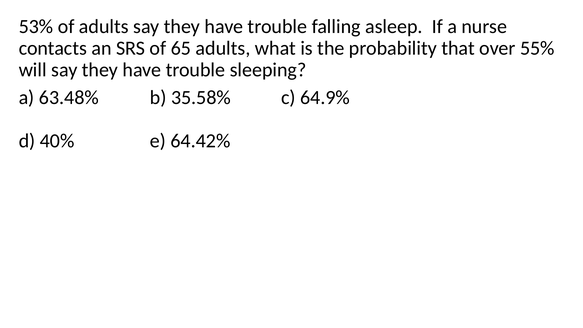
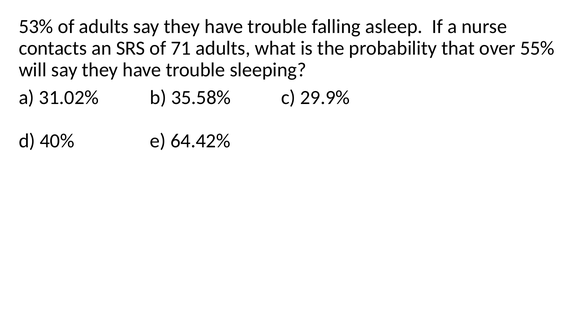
65: 65 -> 71
63.48%: 63.48% -> 31.02%
64.9%: 64.9% -> 29.9%
